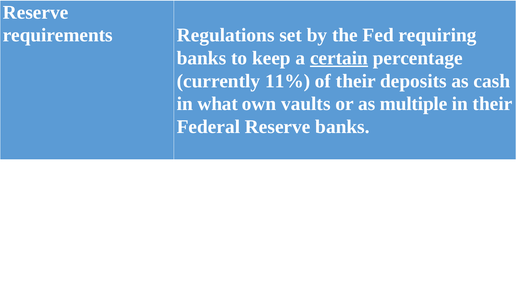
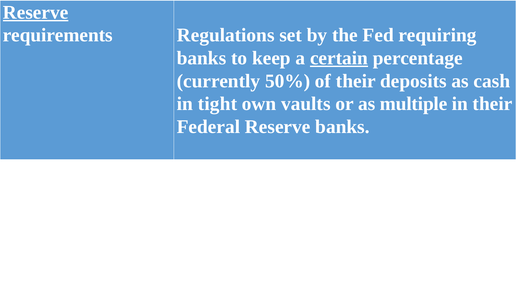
Reserve at (36, 12) underline: none -> present
11%: 11% -> 50%
what: what -> tight
